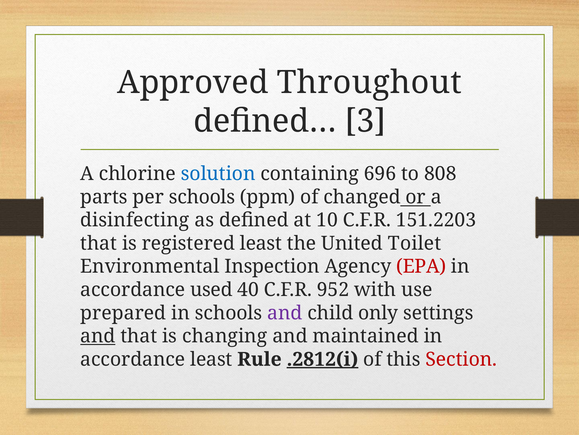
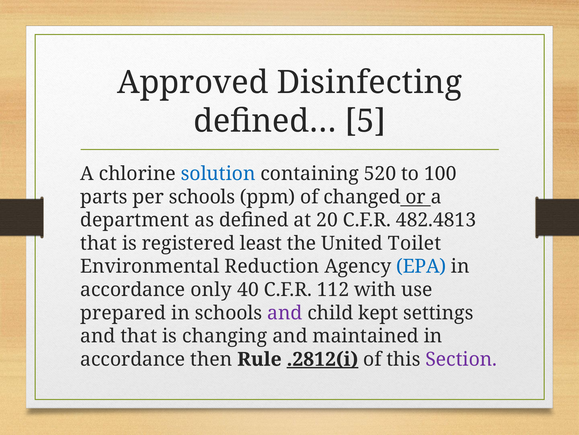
Throughout: Throughout -> Disinfecting
3: 3 -> 5
696: 696 -> 520
808: 808 -> 100
disinfecting: disinfecting -> department
10: 10 -> 20
151.2203: 151.2203 -> 482.4813
Inspection: Inspection -> Reduction
EPA colour: red -> blue
used: used -> only
952: 952 -> 112
only: only -> kept
and at (98, 336) underline: present -> none
accordance least: least -> then
Section colour: red -> purple
